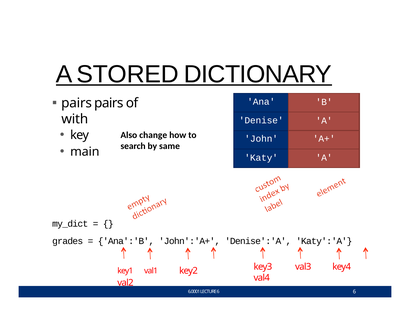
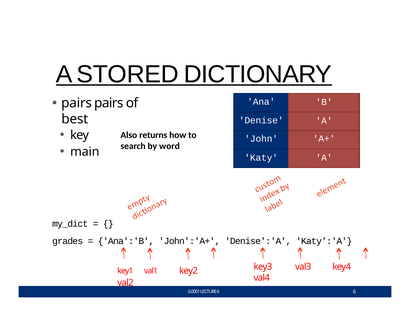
with: with -> best
change: change -> returns
same: same -> word
